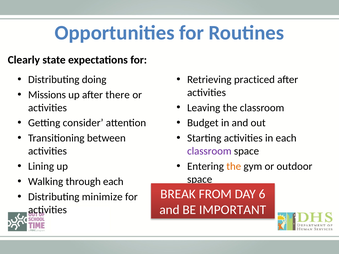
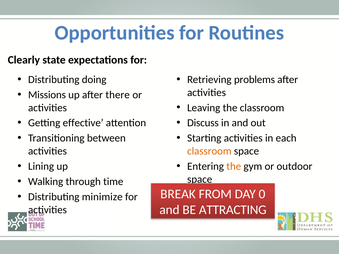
practiced: practiced -> problems
consider: consider -> effective
Budget: Budget -> Discuss
classroom at (209, 151) colour: purple -> orange
through each: each -> time
6: 6 -> 0
IMPORTANT: IMPORTANT -> ATTRACTING
